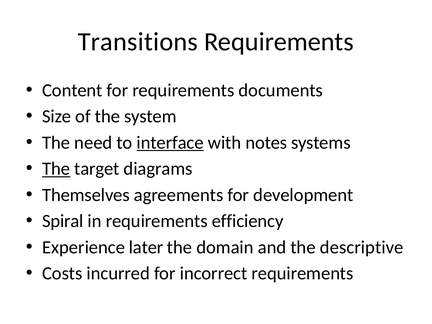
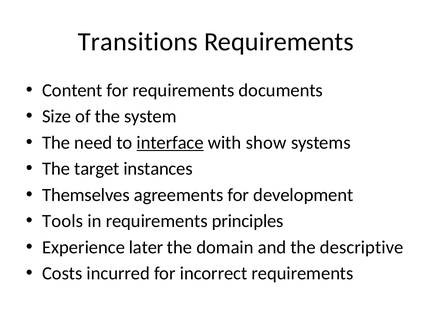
notes: notes -> show
The at (56, 169) underline: present -> none
diagrams: diagrams -> instances
Spiral: Spiral -> Tools
efficiency: efficiency -> principles
